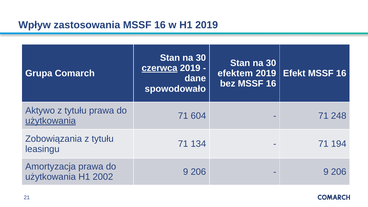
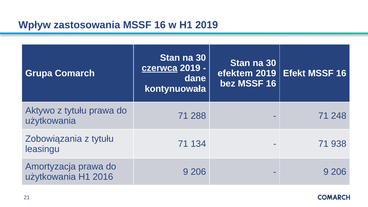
spowodowało: spowodowało -> kontynuowała
604: 604 -> 288
użytkowania at (51, 121) underline: present -> none
194: 194 -> 938
2002: 2002 -> 2016
